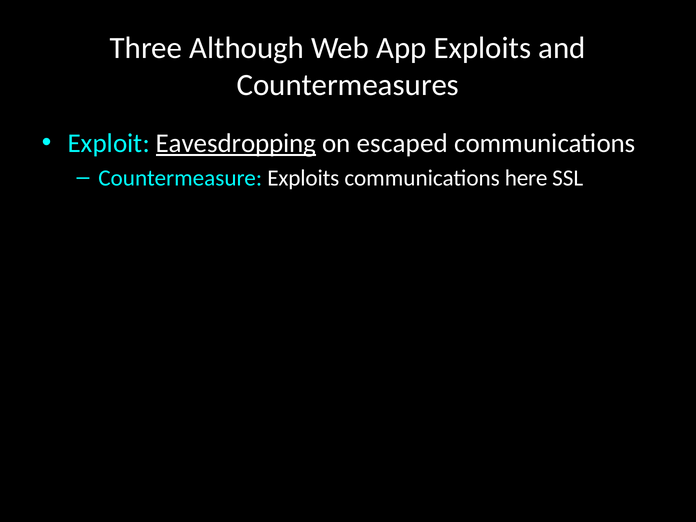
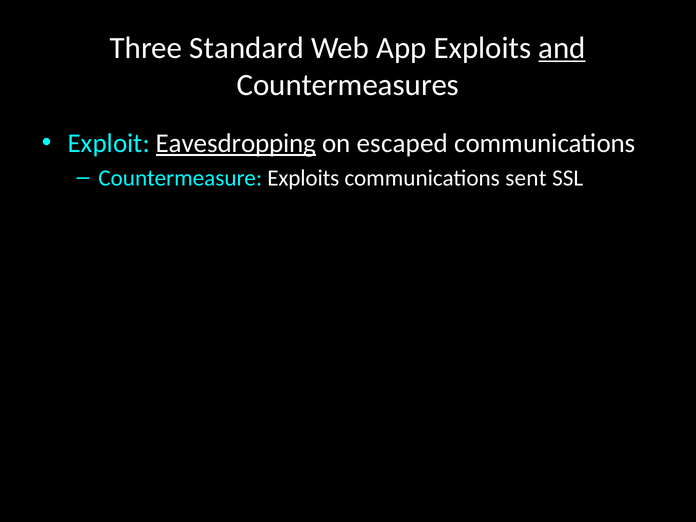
Although: Although -> Standard
and underline: none -> present
here: here -> sent
